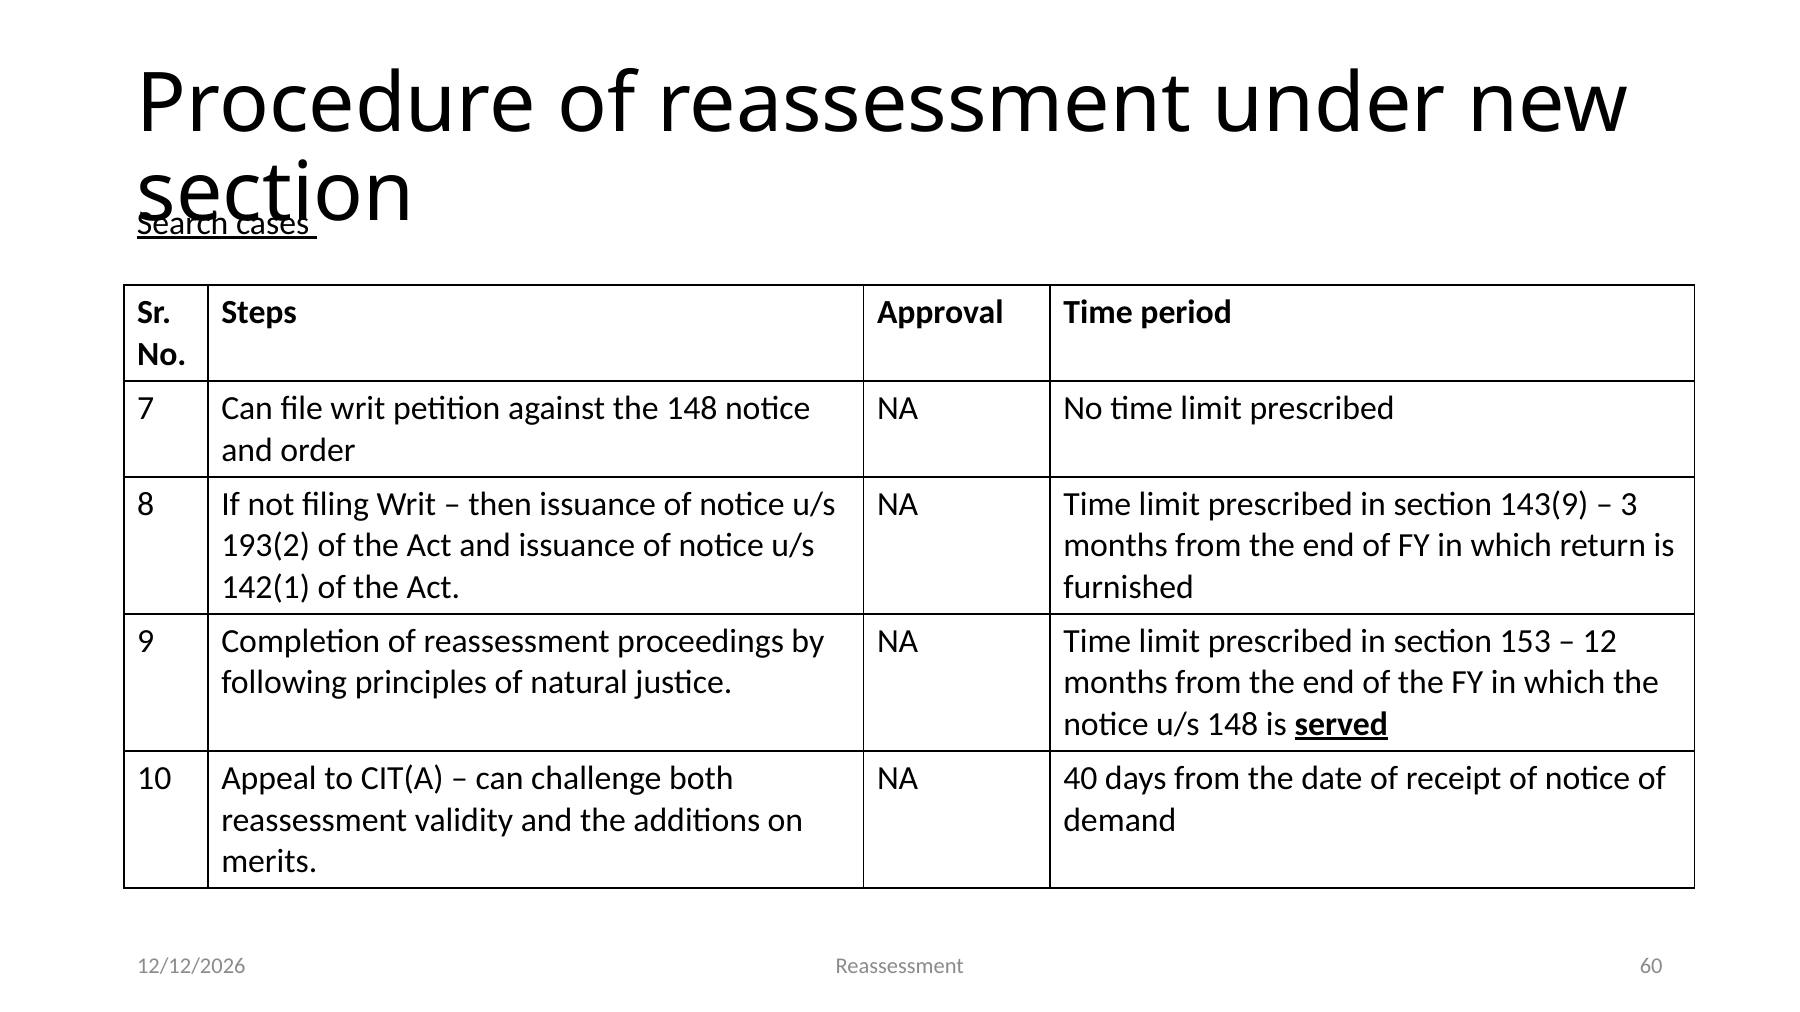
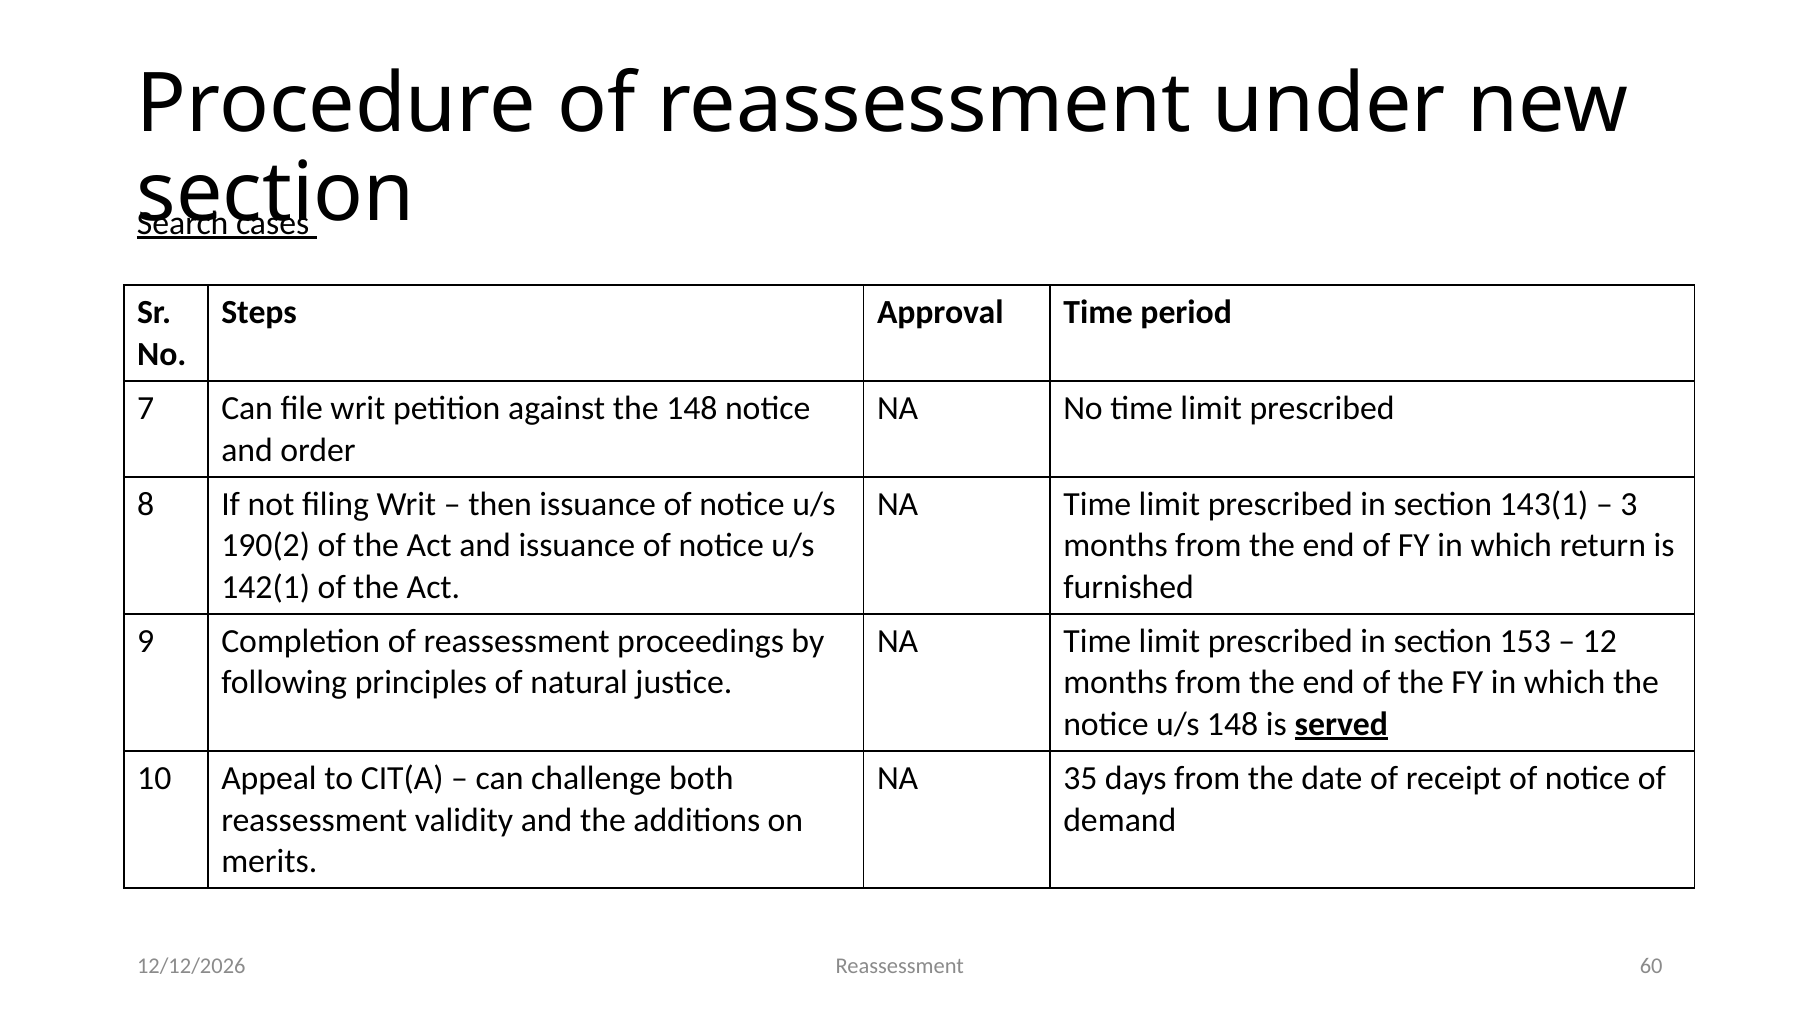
143(9: 143(9 -> 143(1
193(2: 193(2 -> 190(2
40: 40 -> 35
